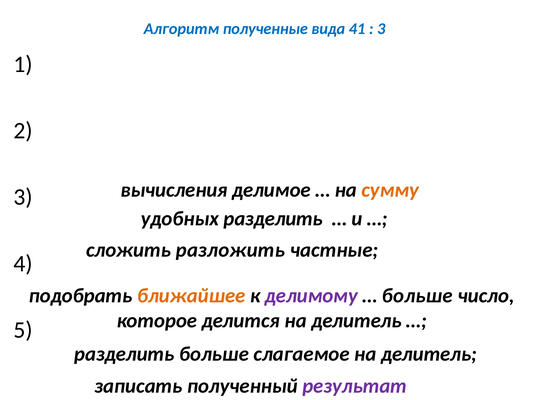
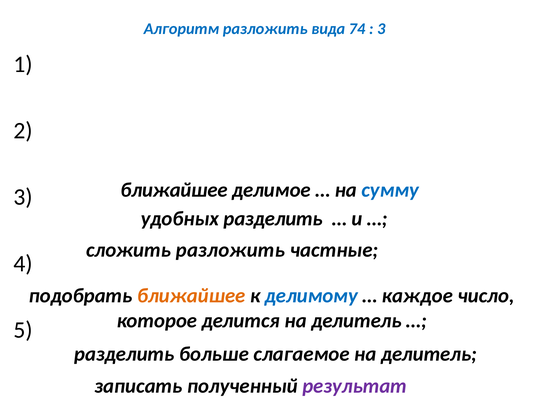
Алгоритм полученные: полученные -> разложить
41: 41 -> 74
вычисления at (174, 190): вычисления -> ближайшее
сумму colour: orange -> blue
делимому colour: purple -> blue
больше at (417, 296): больше -> каждое
